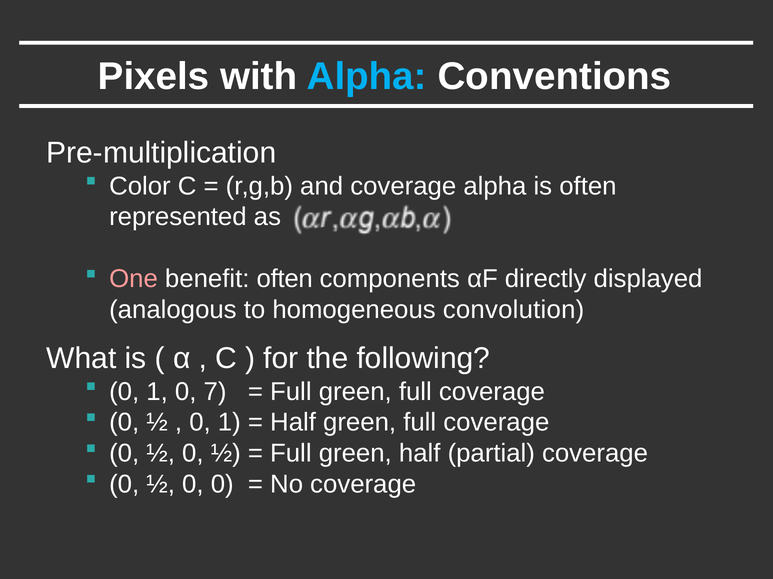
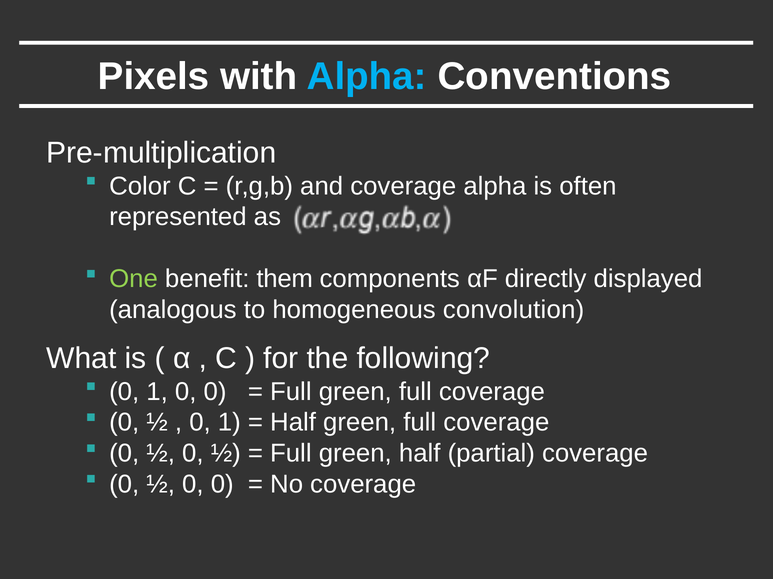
One colour: pink -> light green
benefit often: often -> them
1 0 7: 7 -> 0
